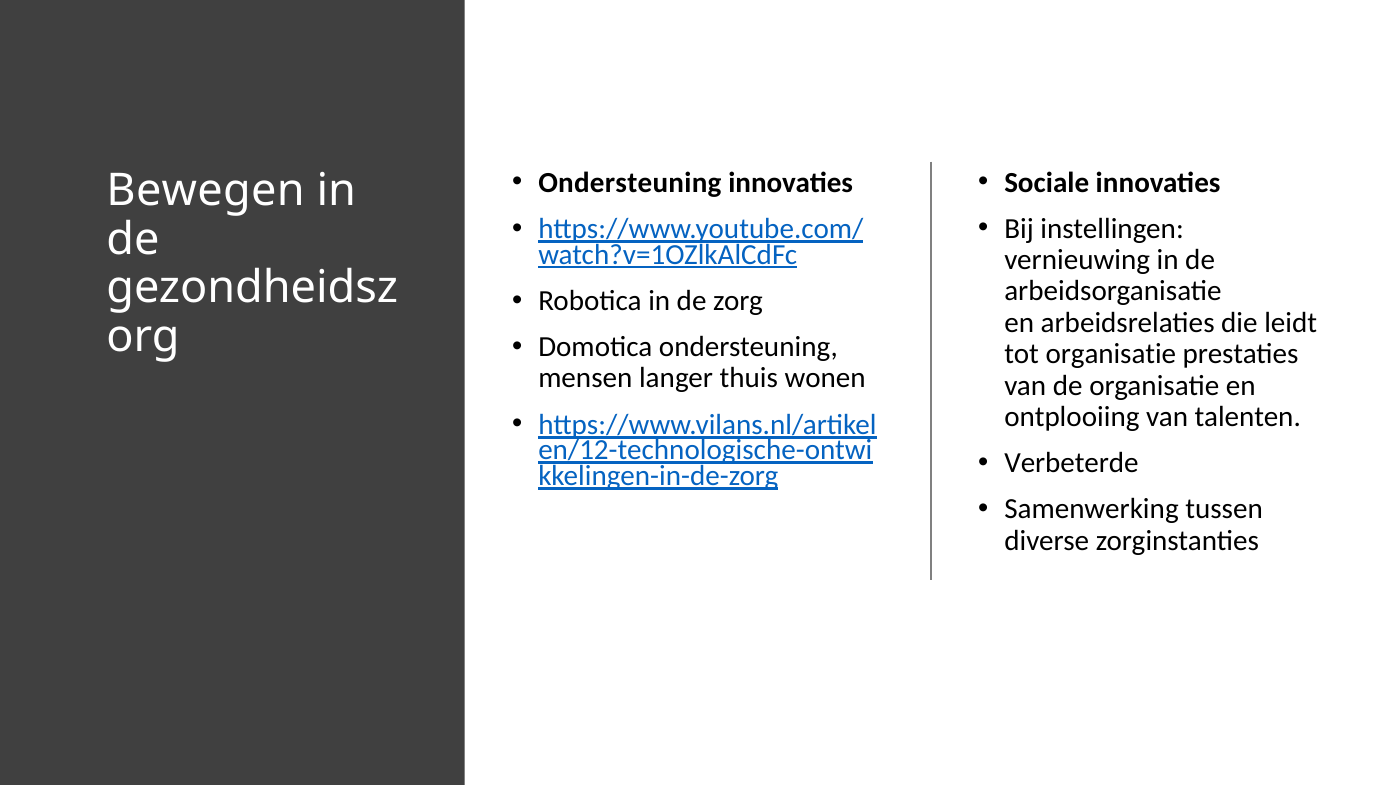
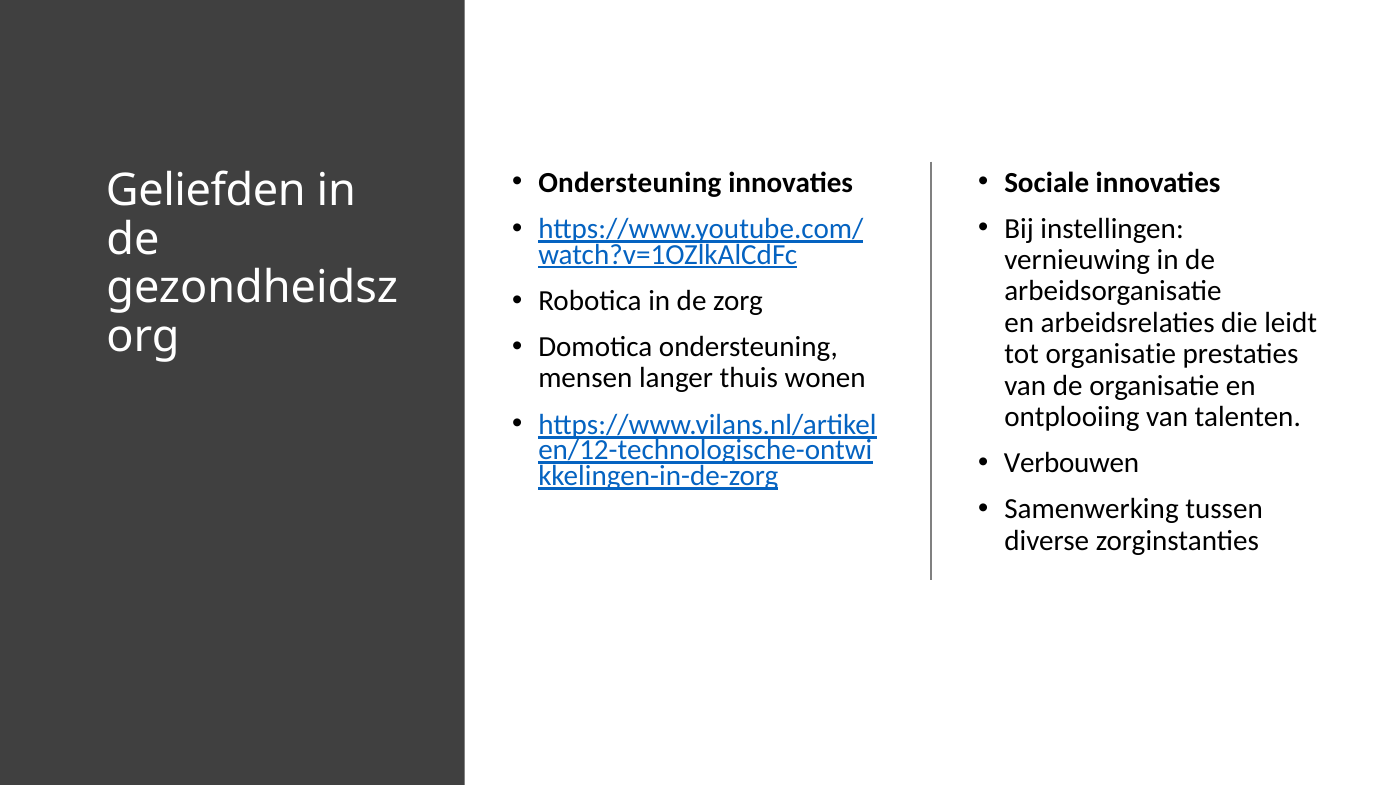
Bewegen: Bewegen -> Geliefden
Verbeterde: Verbeterde -> Verbouwen
